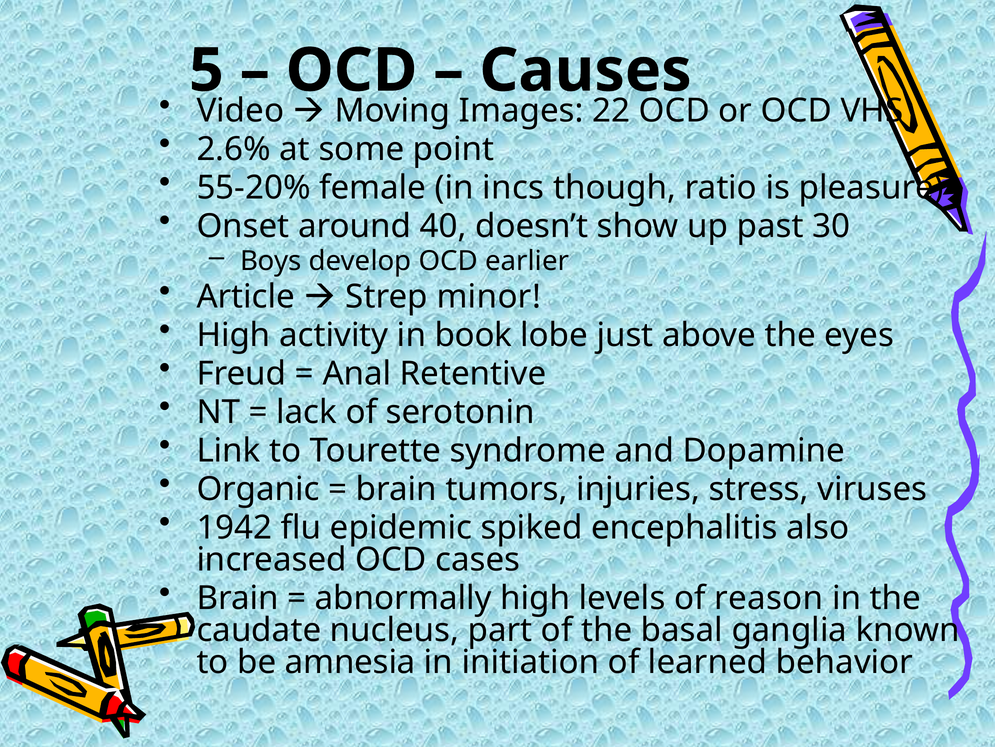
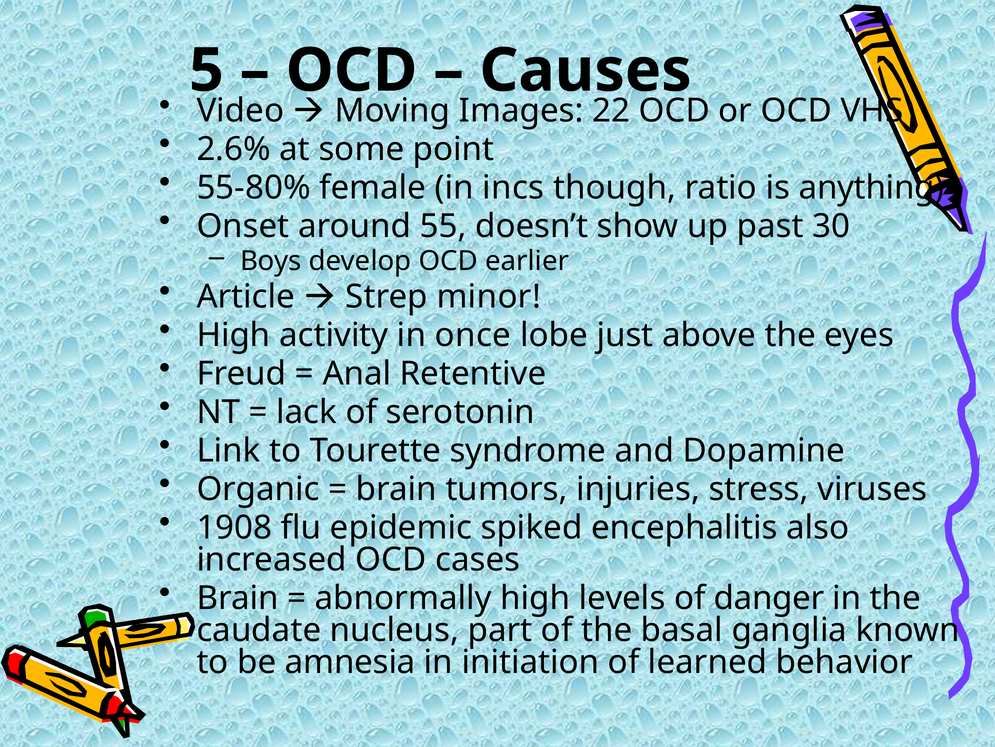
55-20%: 55-20% -> 55-80%
pleasure: pleasure -> anything
40: 40 -> 55
book: book -> once
1942: 1942 -> 1908
reason: reason -> danger
